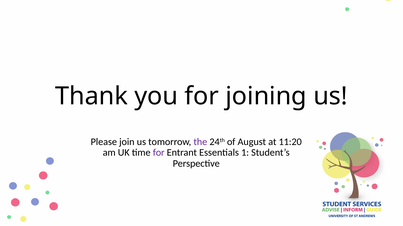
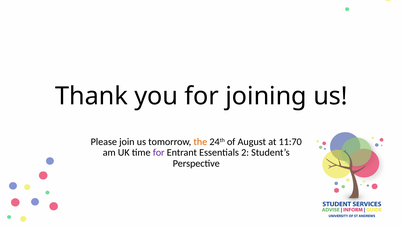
the colour: purple -> orange
11:20: 11:20 -> 11:70
1: 1 -> 2
